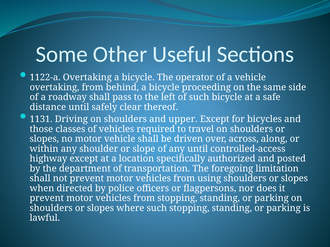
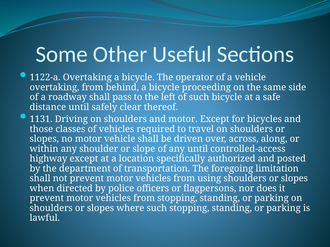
and upper: upper -> motor
